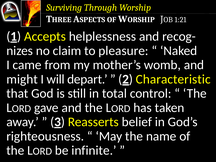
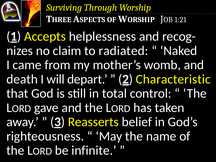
pleasure: pleasure -> radiated
might: might -> death
